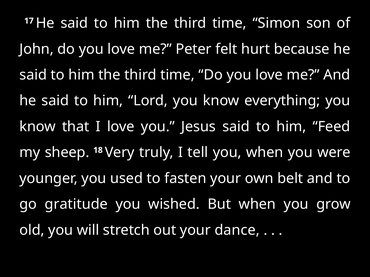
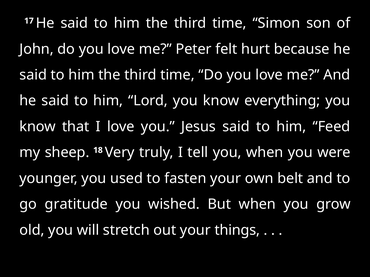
dance: dance -> things
